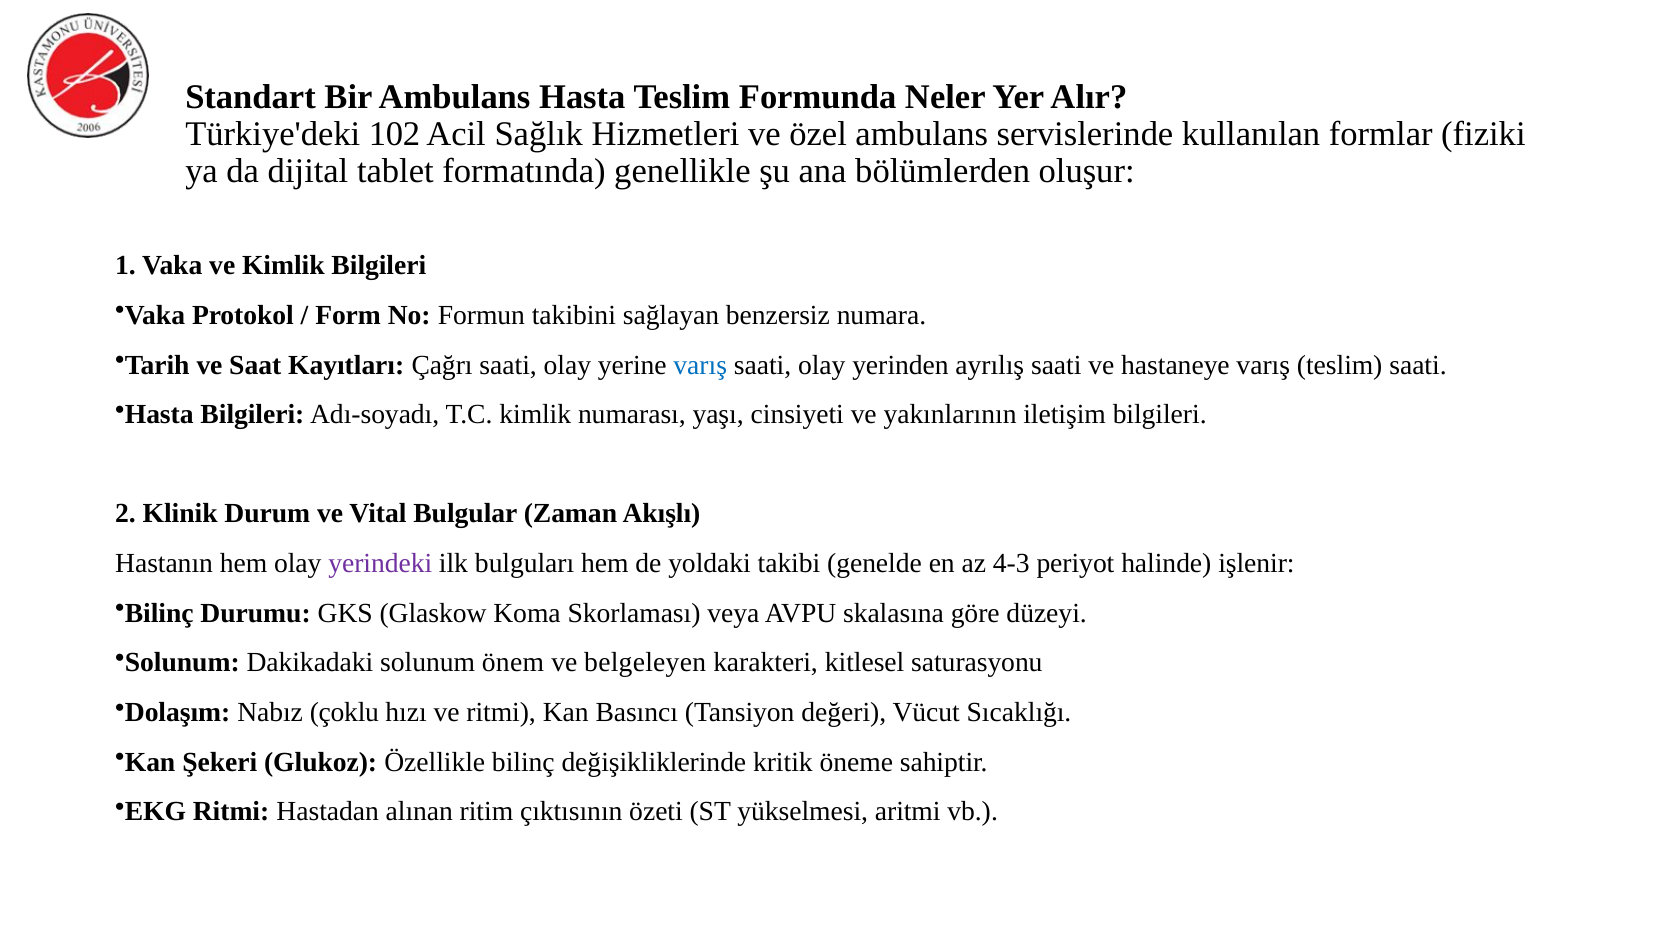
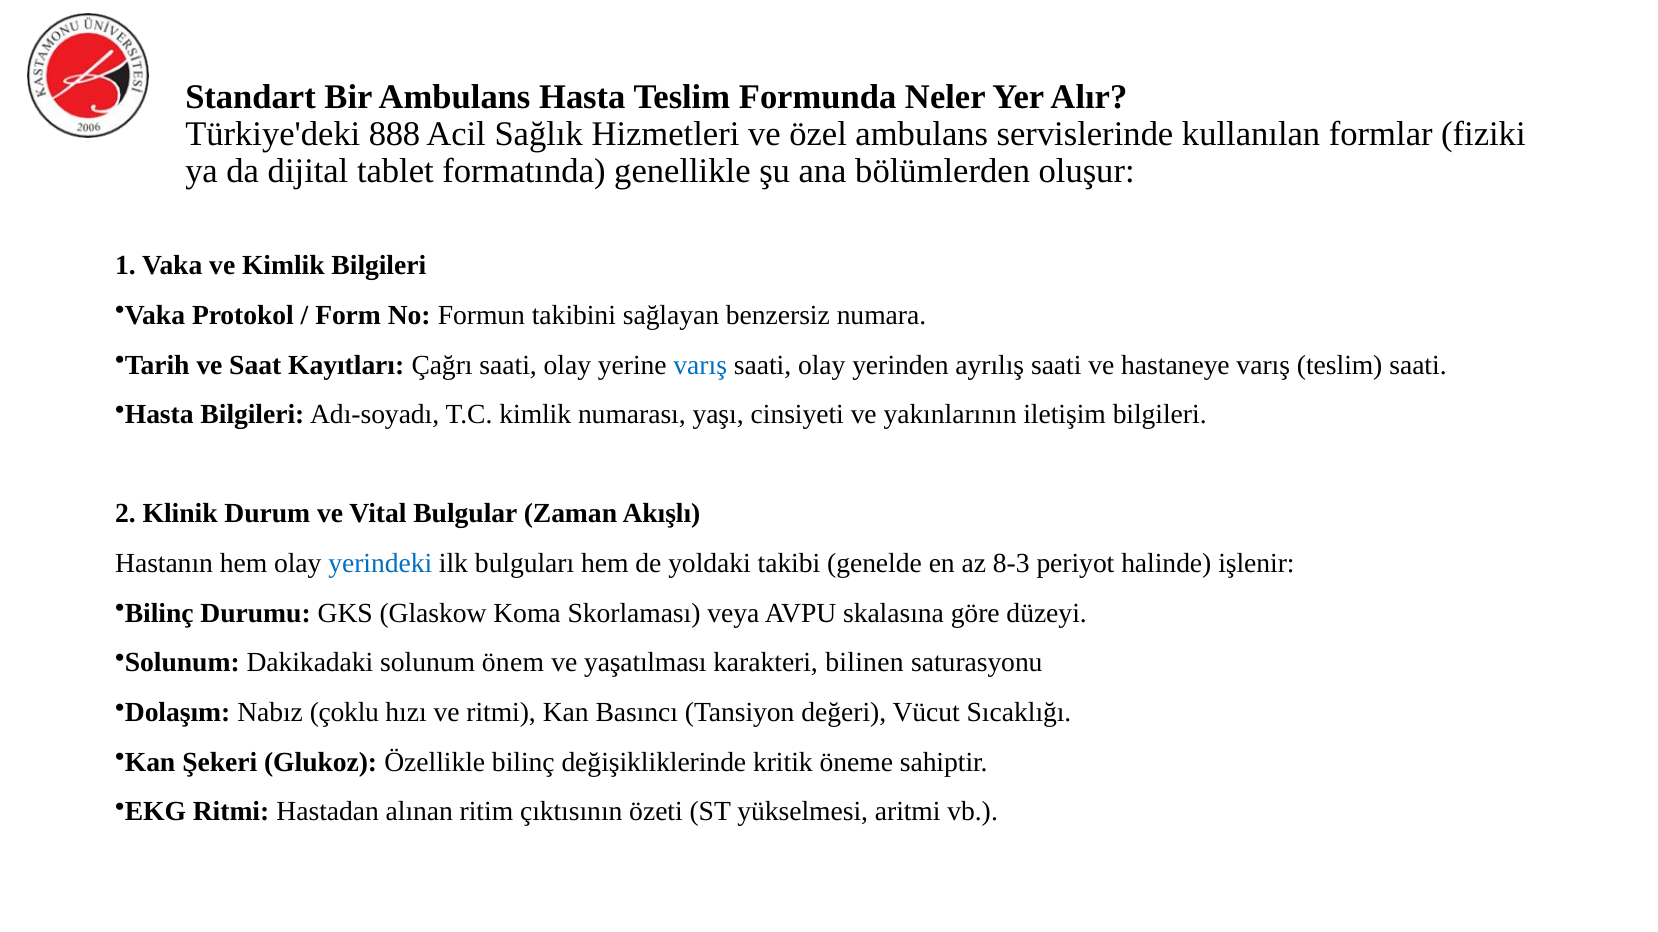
102: 102 -> 888
yerindeki colour: purple -> blue
4-3: 4-3 -> 8-3
belgeleyen: belgeleyen -> yaşatılması
kitlesel: kitlesel -> bilinen
